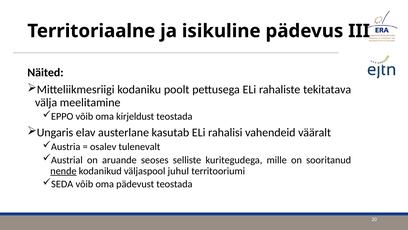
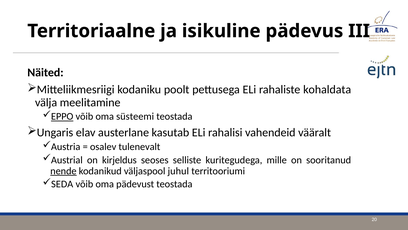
tekitatava: tekitatava -> kohaldata
EPPO underline: none -> present
kirjeldust: kirjeldust -> süsteemi
aruande: aruande -> kirjeldus
